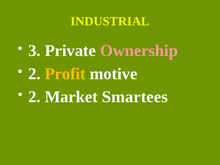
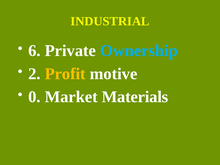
3: 3 -> 6
Ownership colour: pink -> light blue
2 at (34, 97): 2 -> 0
Smartees: Smartees -> Materials
